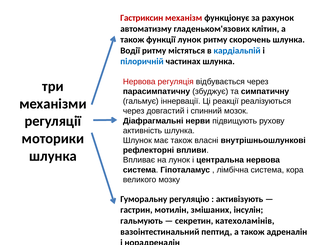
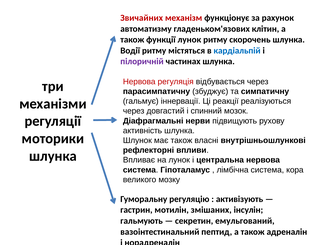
Гастриксин: Гастриксин -> Звичайних
пілоричній colour: blue -> purple
катехоламінів: катехоламінів -> емульгований
